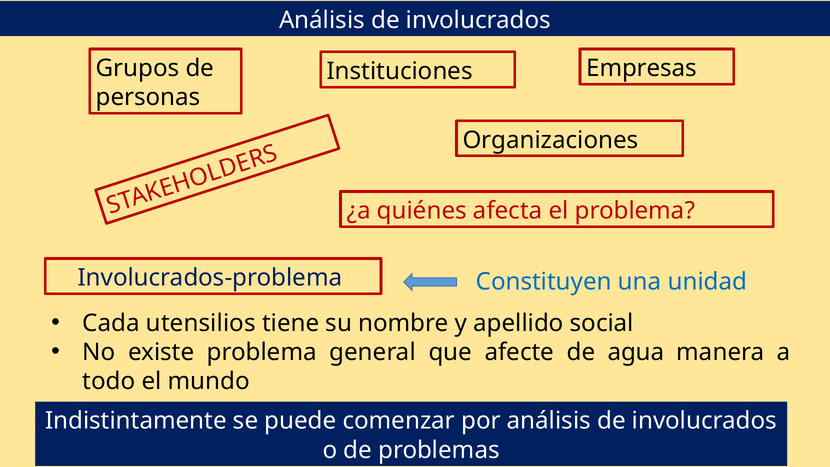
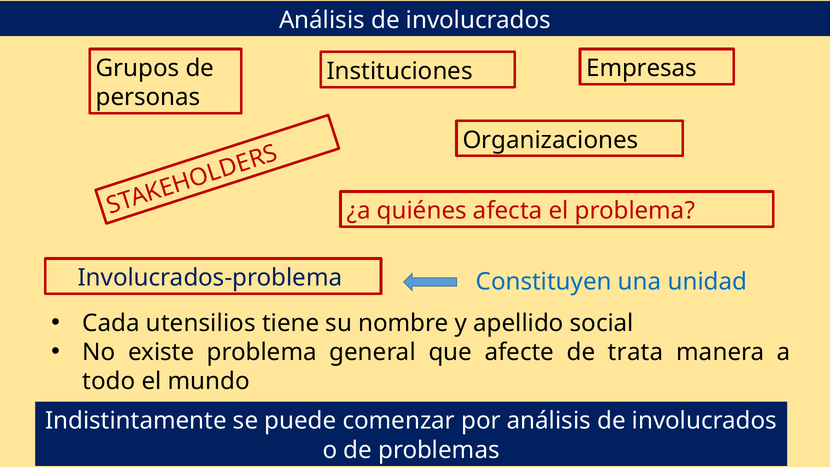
agua: agua -> trata
